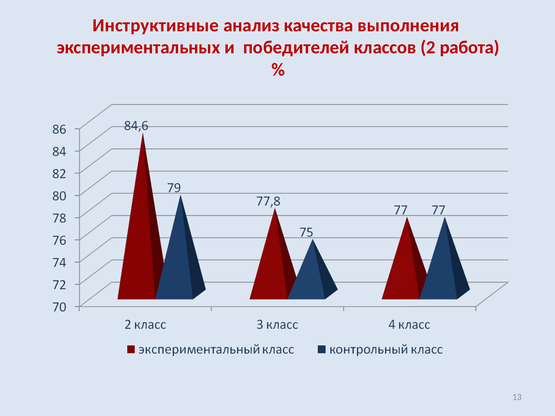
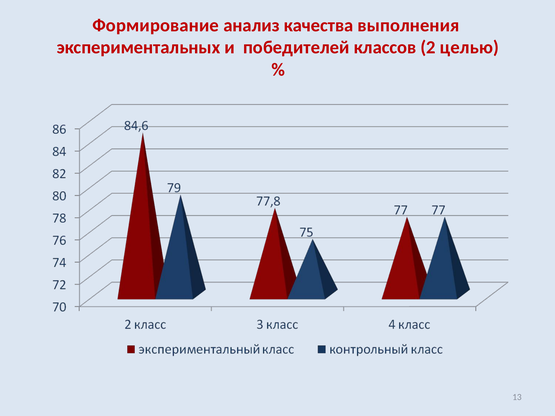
Инструктивные: Инструктивные -> Формирование
работа: работа -> целью
